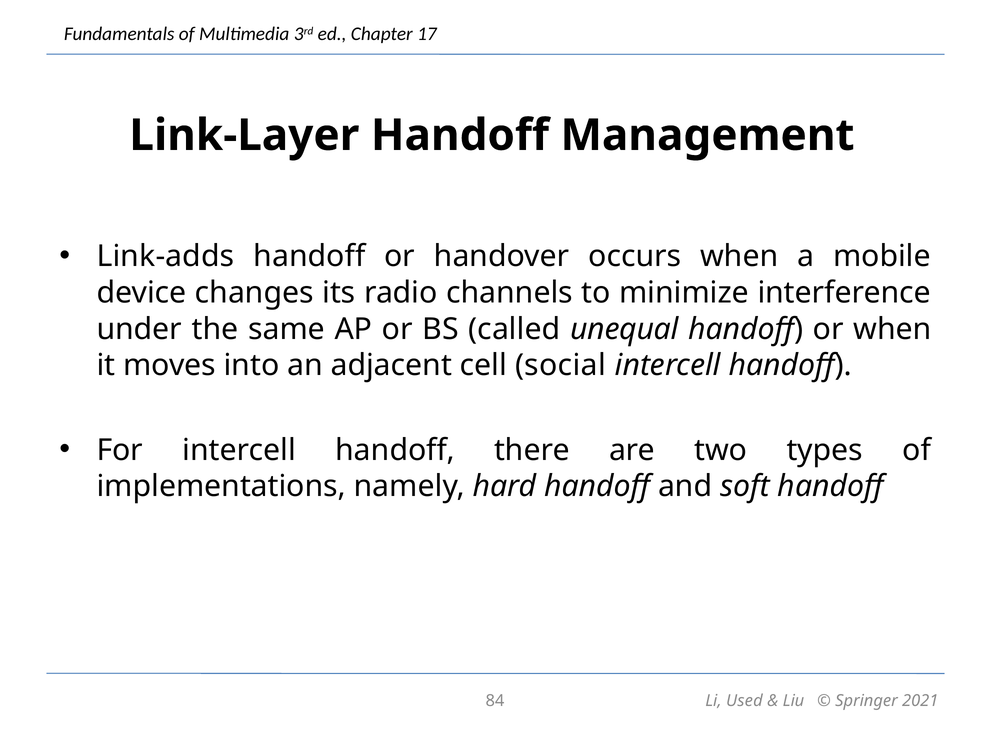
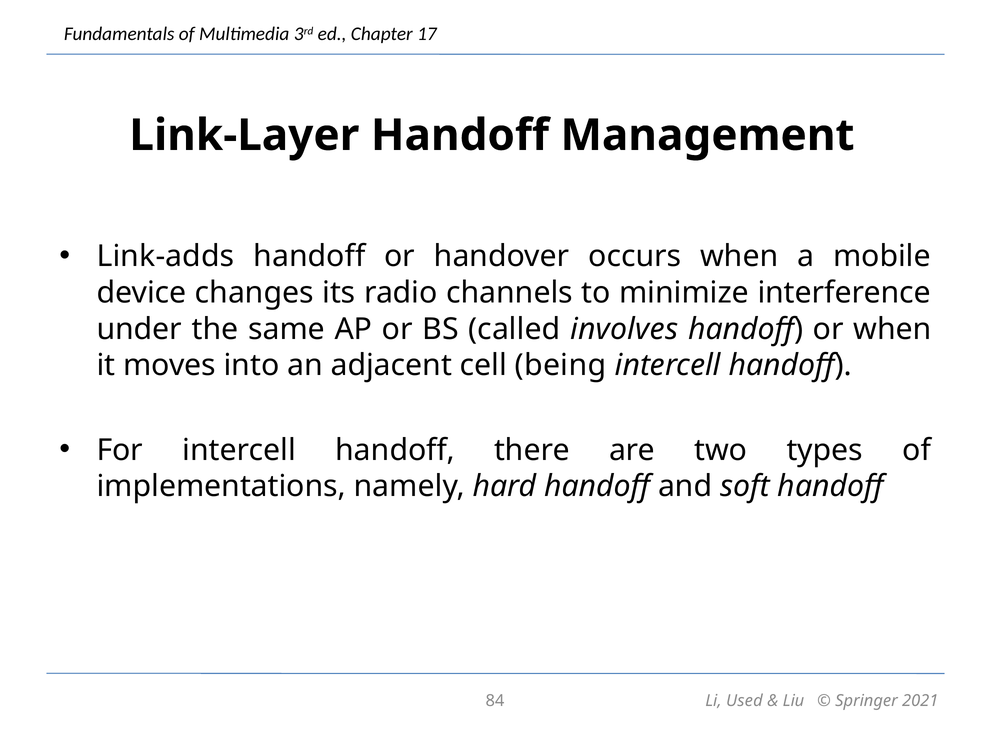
unequal: unequal -> involves
social: social -> being
